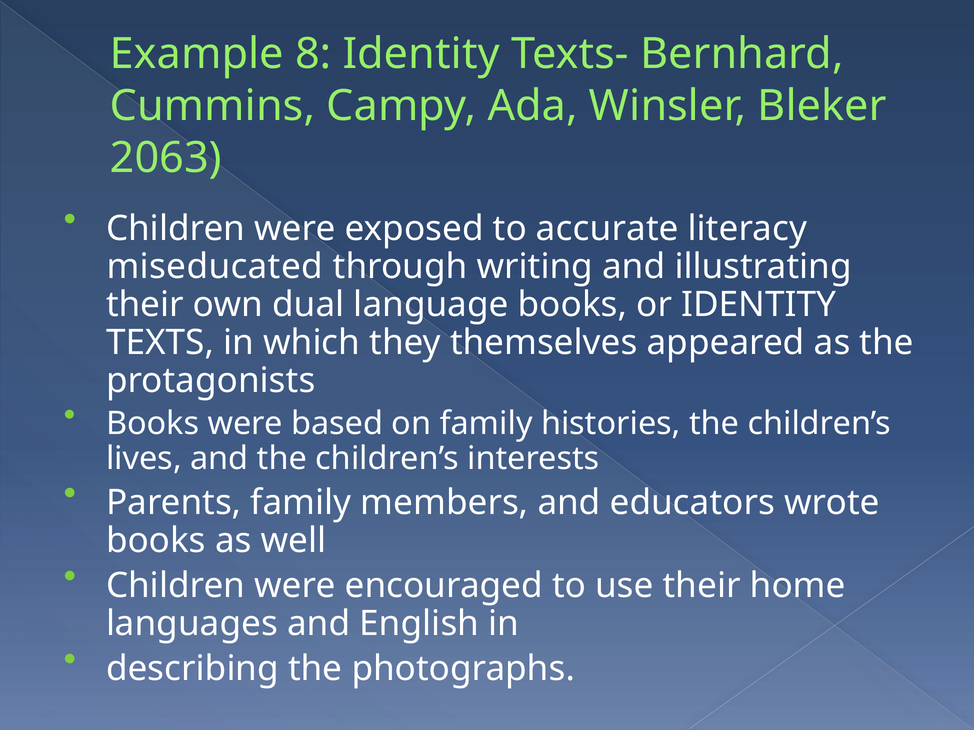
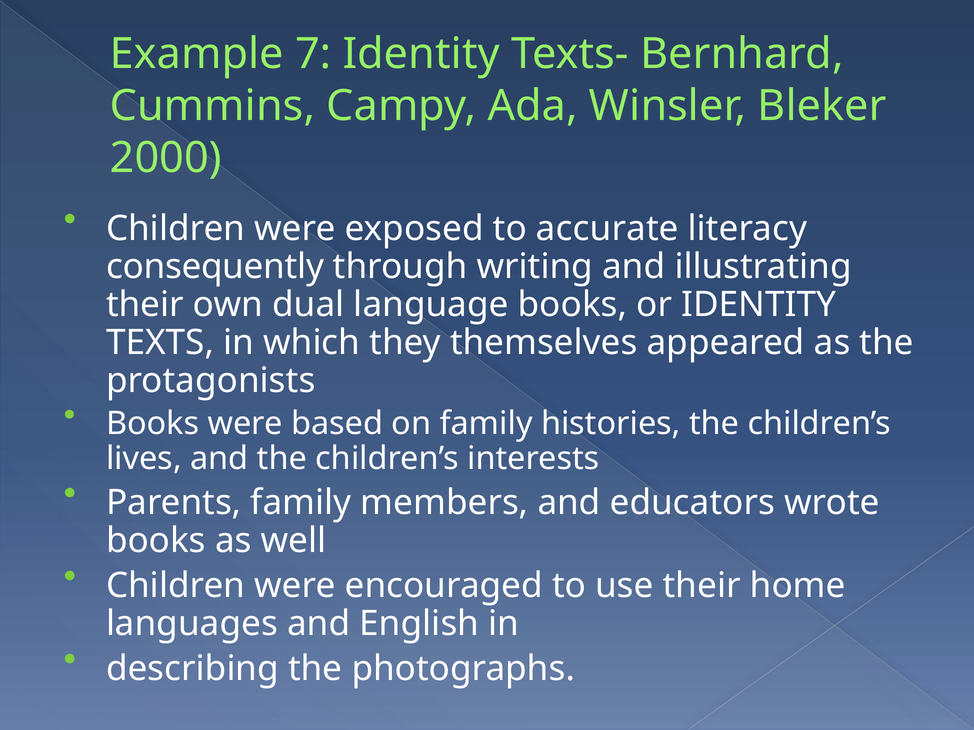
8: 8 -> 7
2063: 2063 -> 2000
miseducated: miseducated -> consequently
